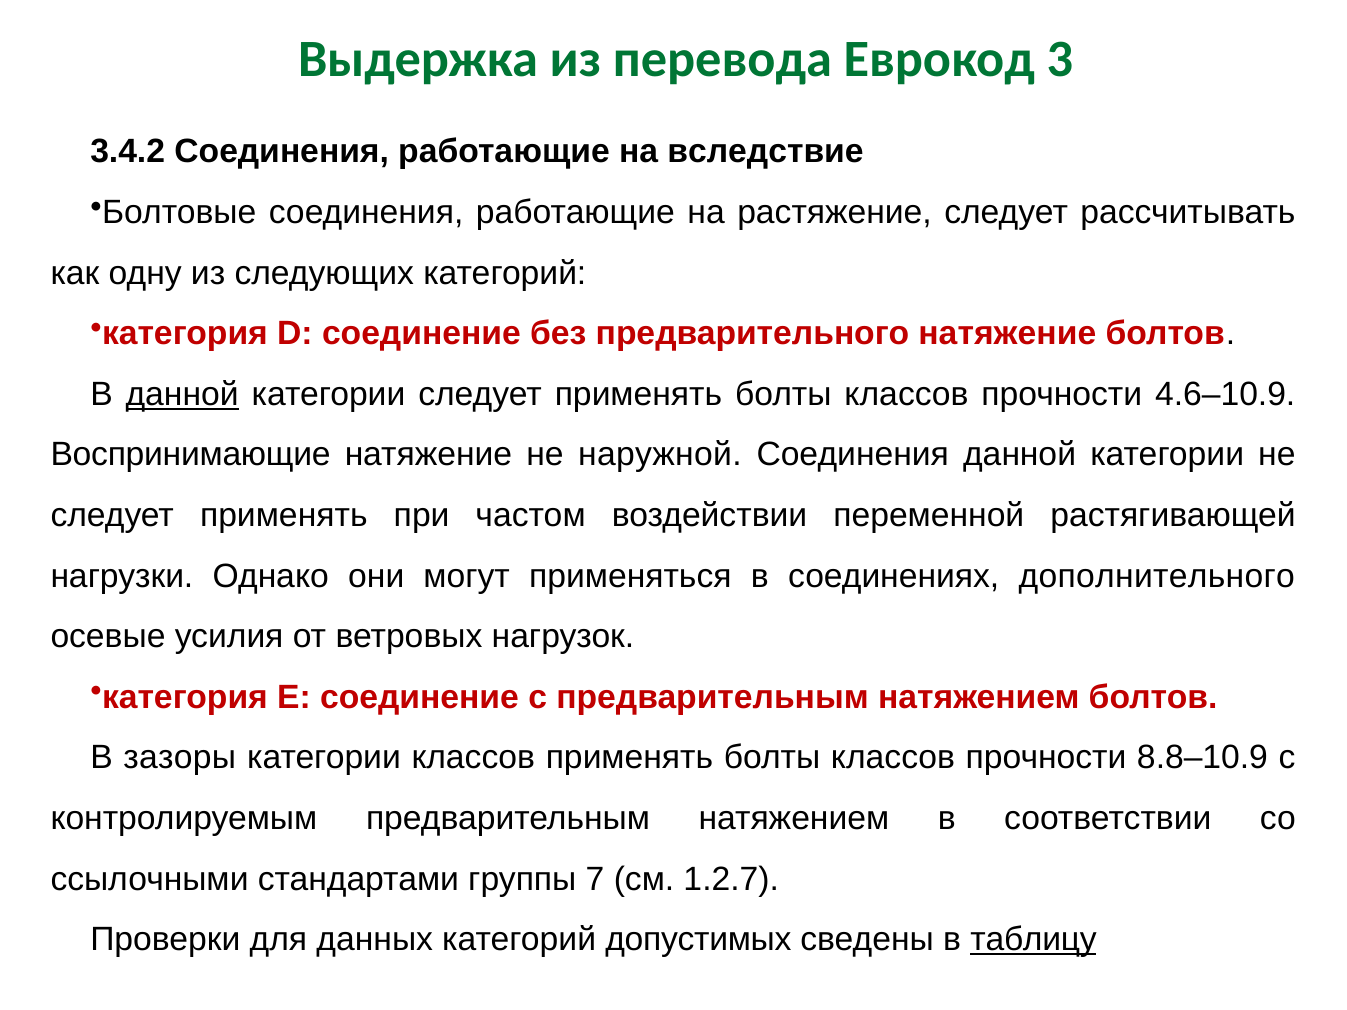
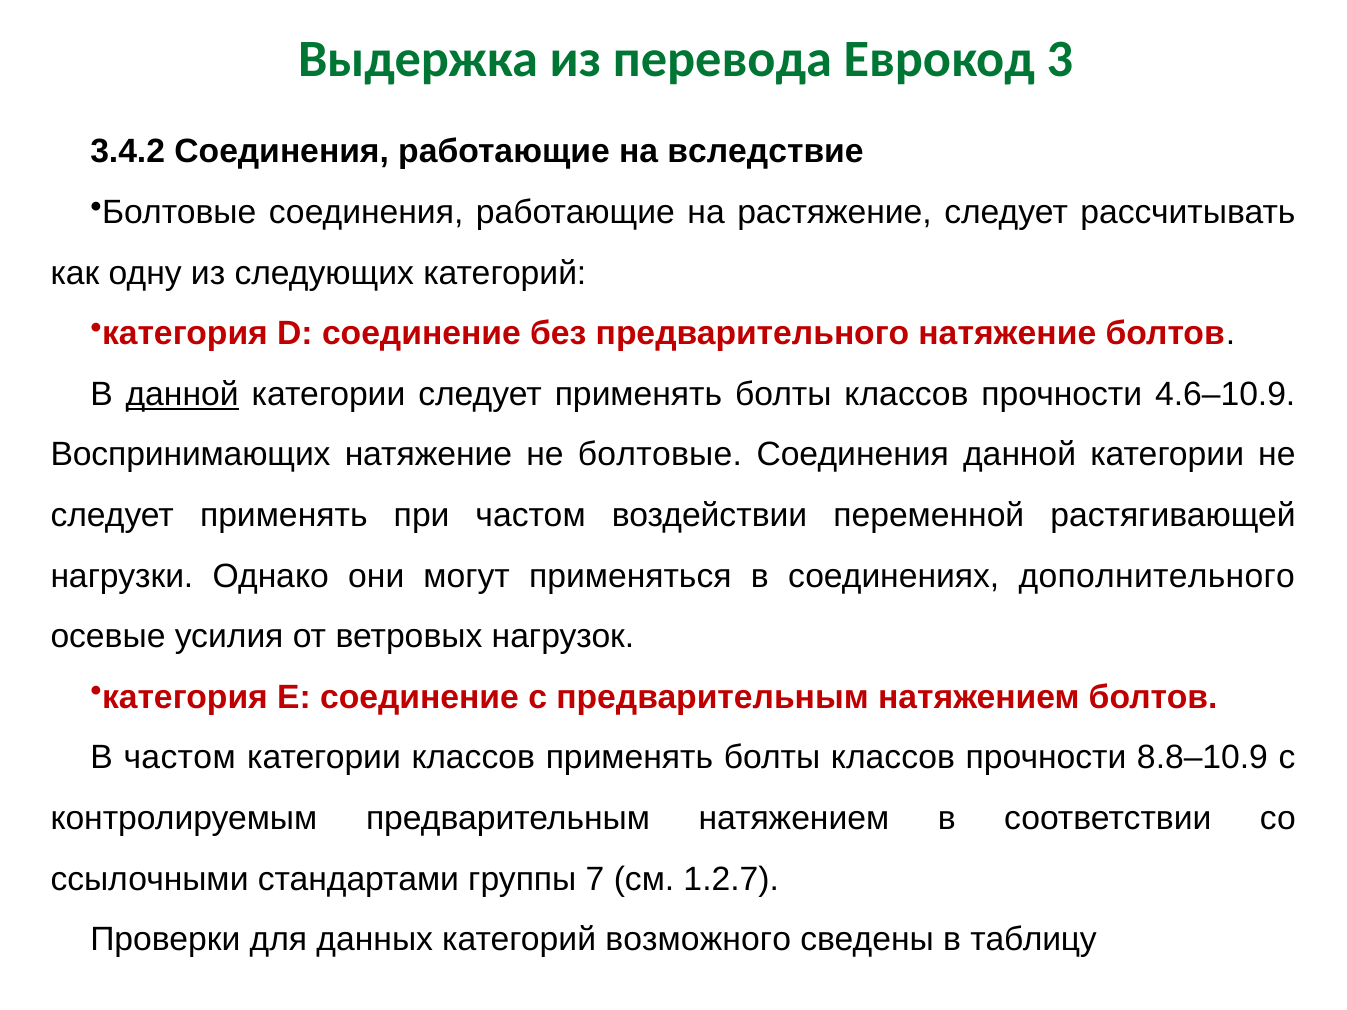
Воспринимающие: Воспринимающие -> Воспринимающих
не наружной: наружной -> болтовые
В зазоры: зазоры -> частом
допустимых: допустимых -> возможного
таблицу underline: present -> none
